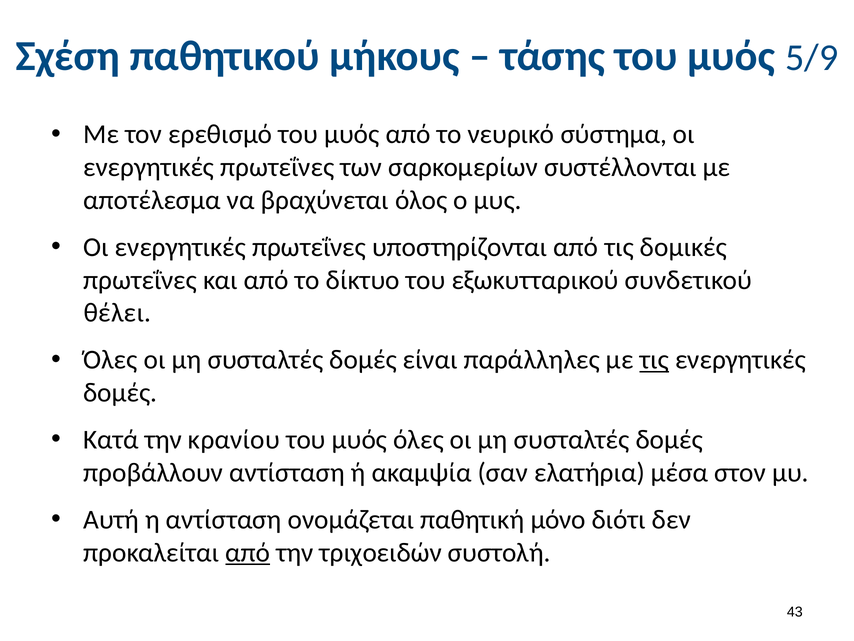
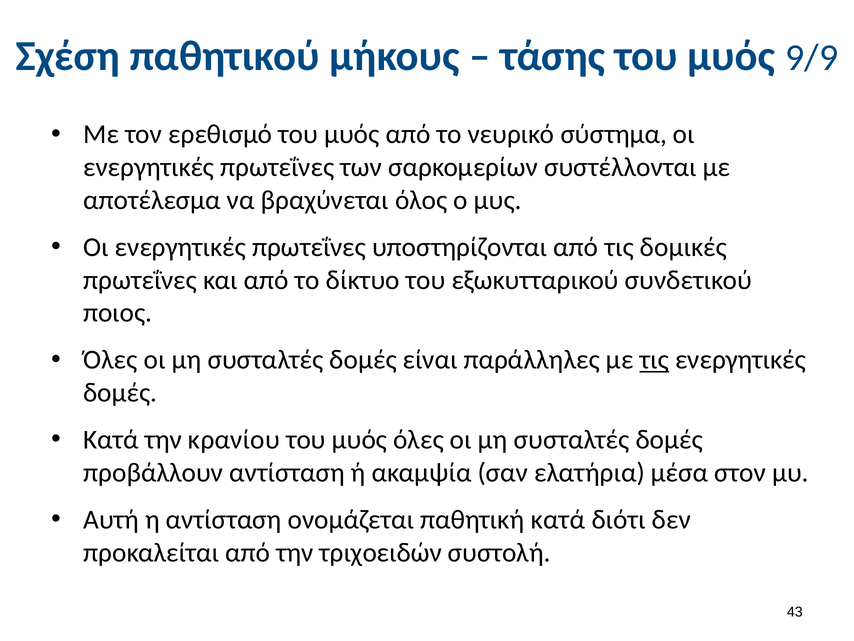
5/9: 5/9 -> 9/9
θέλει: θέλει -> ποιος
παθητική μόνο: μόνο -> κατά
από at (248, 552) underline: present -> none
